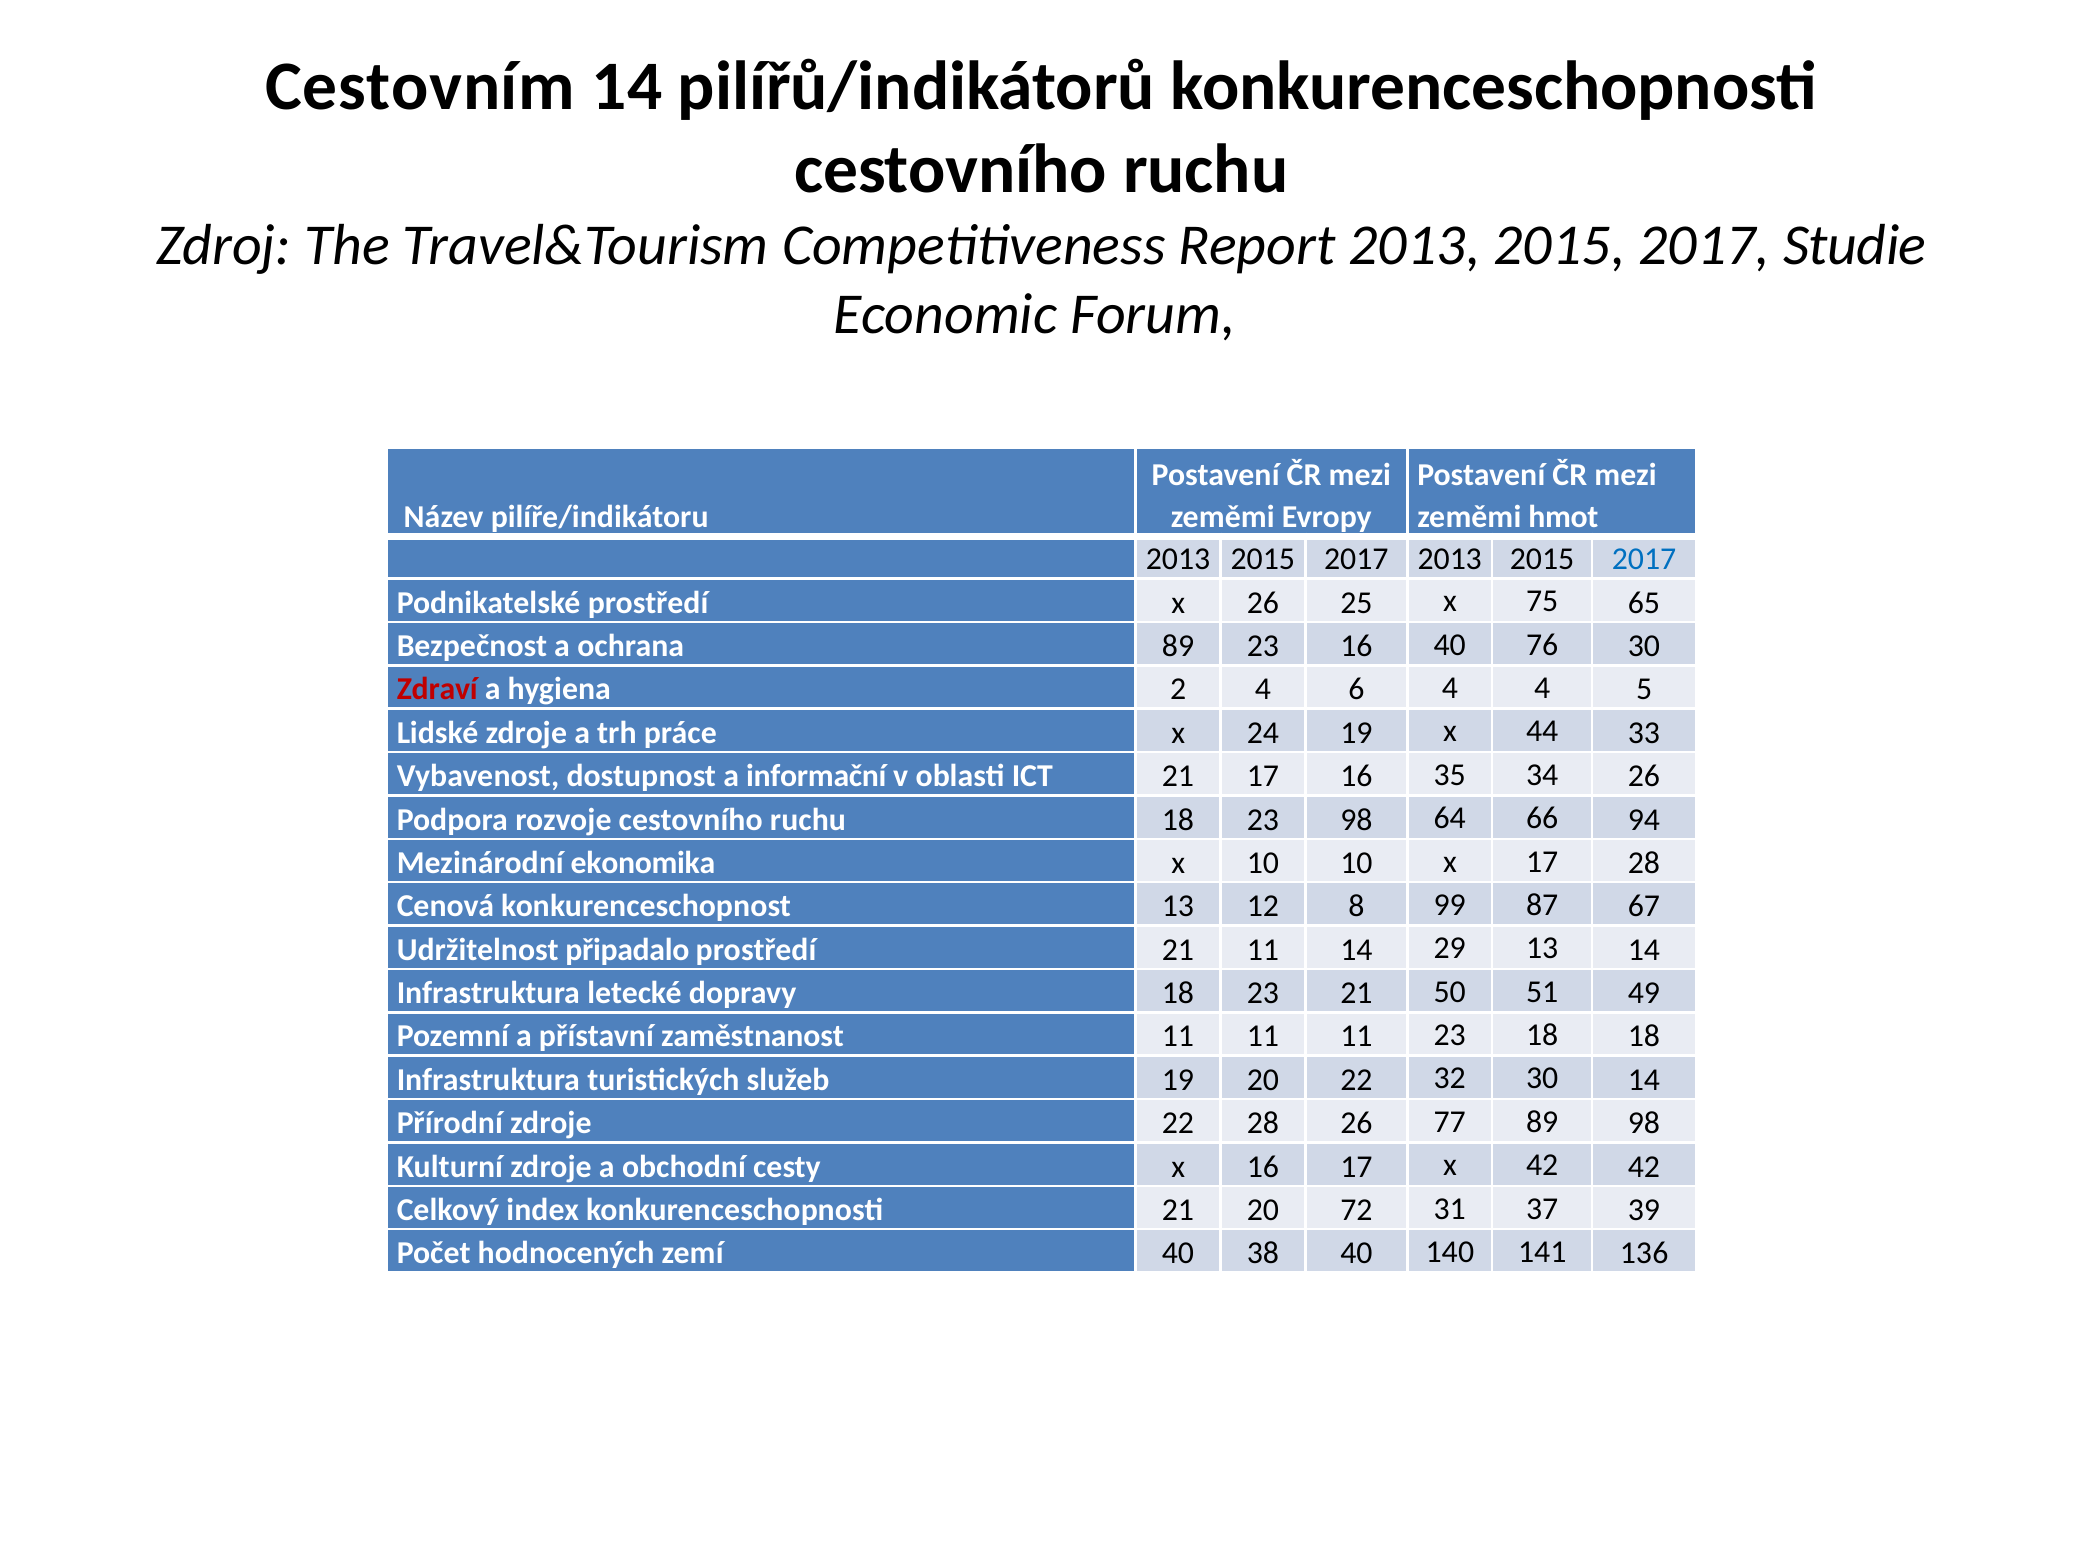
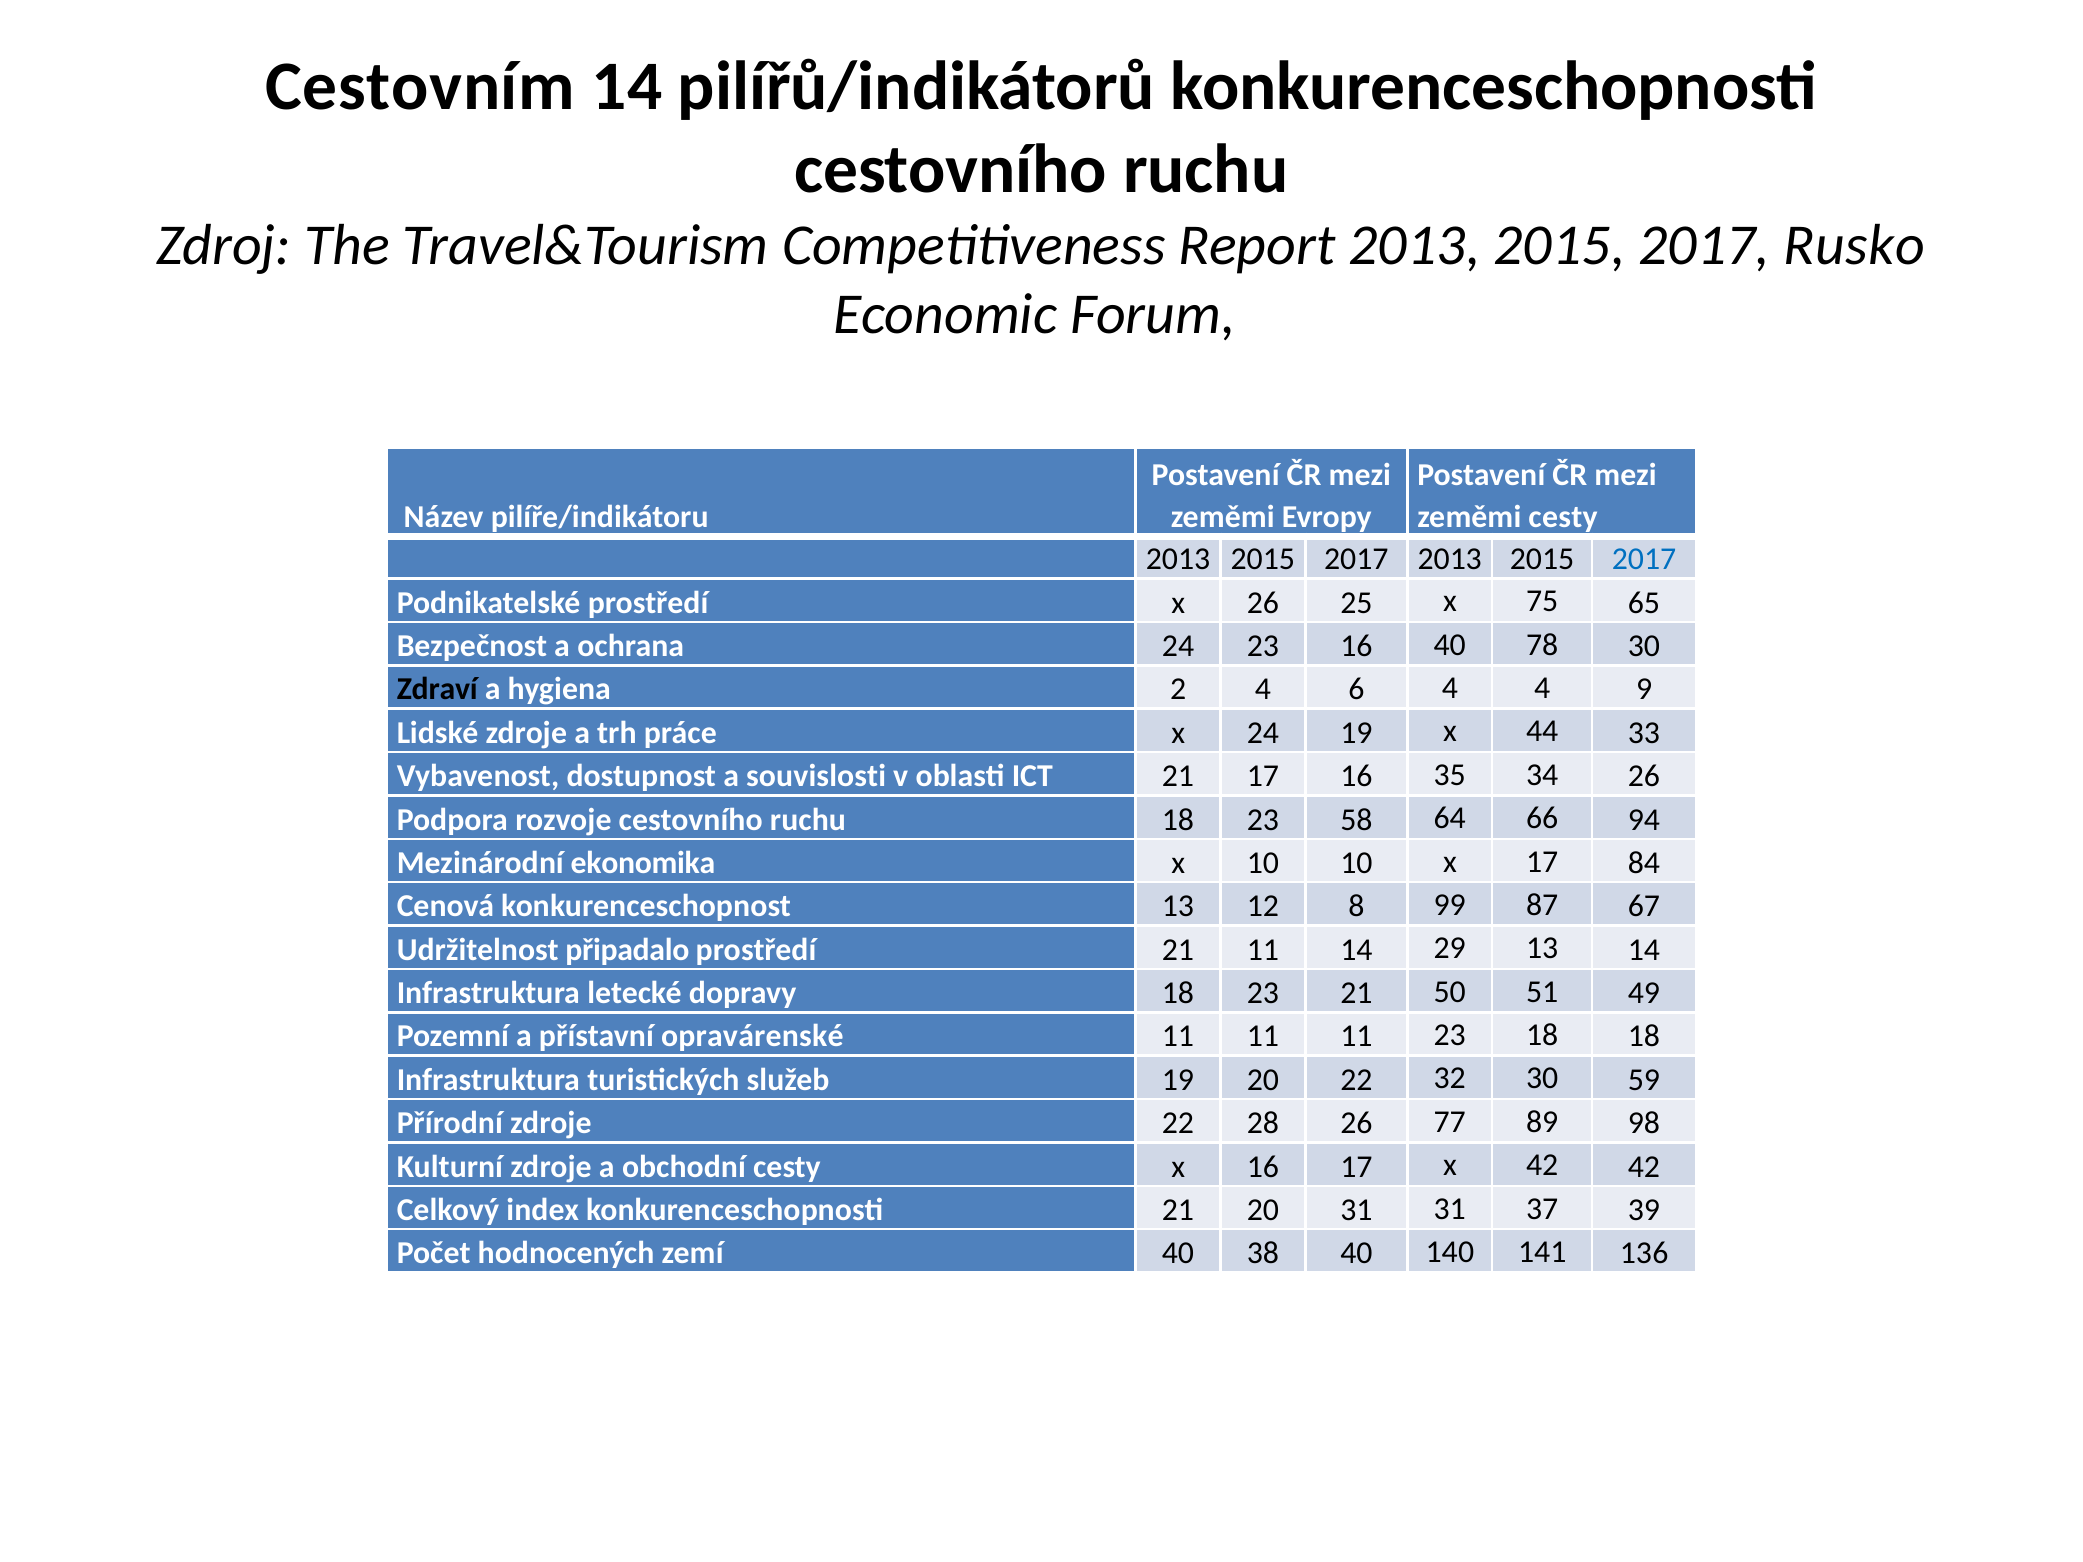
Studie: Studie -> Rusko
zeměmi hmot: hmot -> cesty
ochrana 89: 89 -> 24
76: 76 -> 78
Zdraví colour: red -> black
5: 5 -> 9
informační: informační -> souvislosti
23 98: 98 -> 58
17 28: 28 -> 84
zaměstnanost: zaměstnanost -> opravárenské
30 14: 14 -> 59
20 72: 72 -> 31
